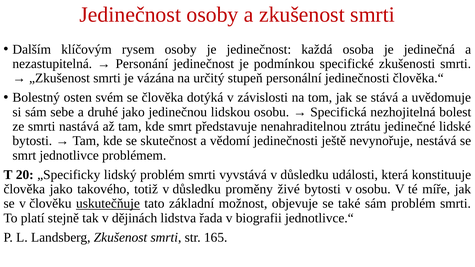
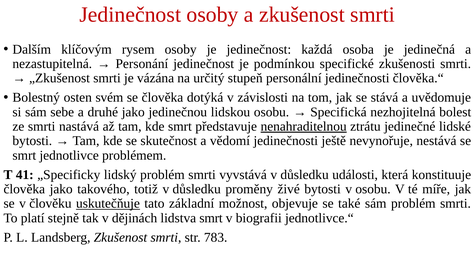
nenahraditelnou underline: none -> present
20: 20 -> 41
lidstva řada: řada -> smrt
165: 165 -> 783
